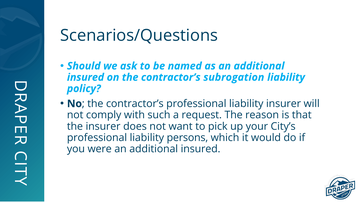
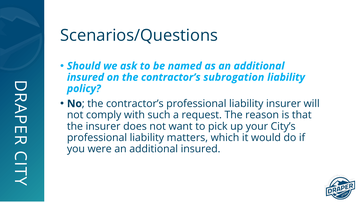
persons: persons -> matters
